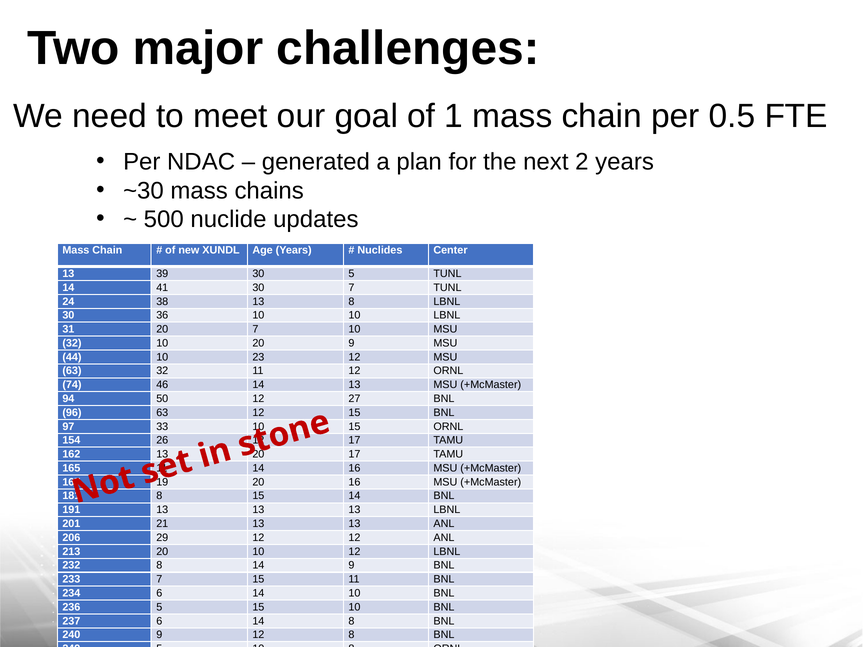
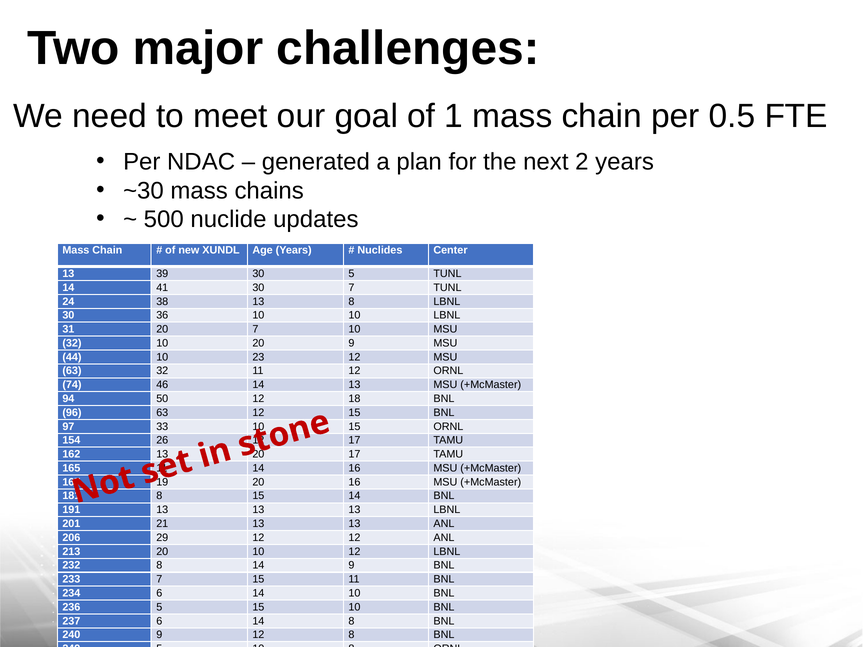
27: 27 -> 18
